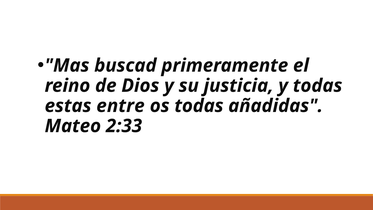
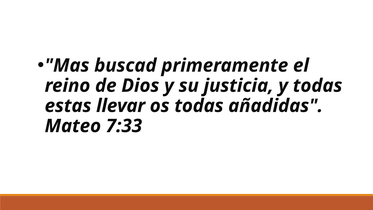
entre: entre -> llevar
2:33: 2:33 -> 7:33
